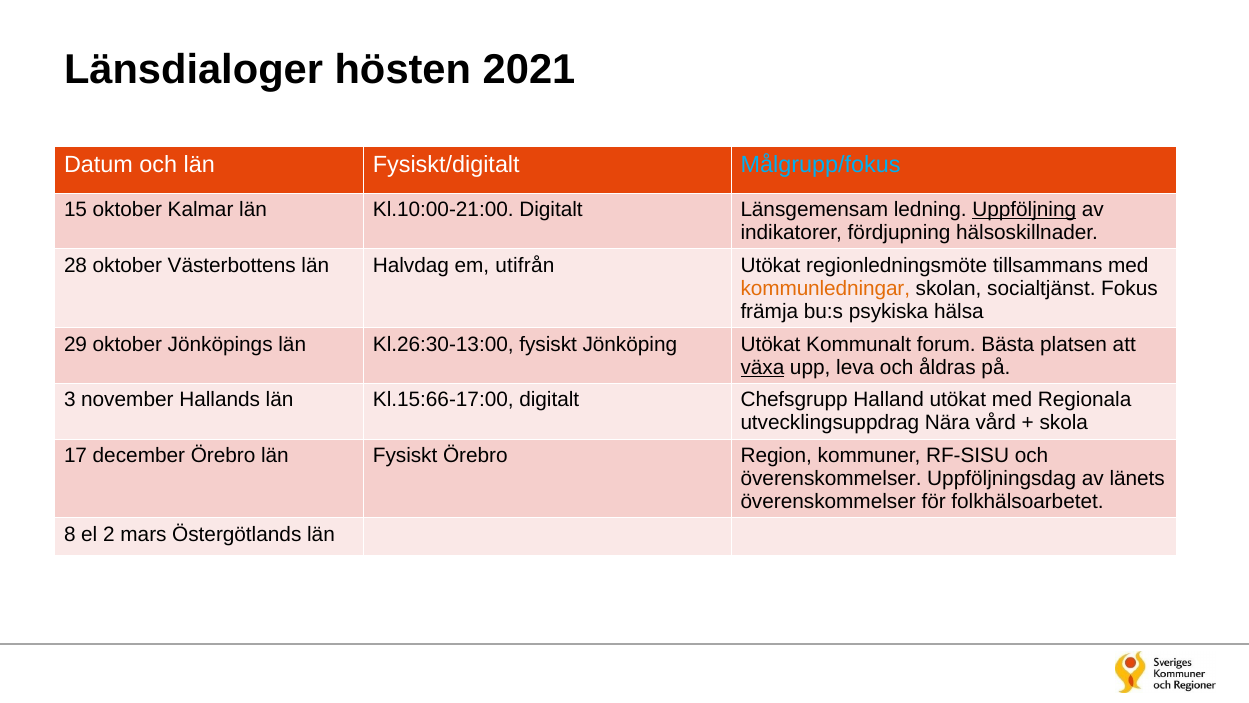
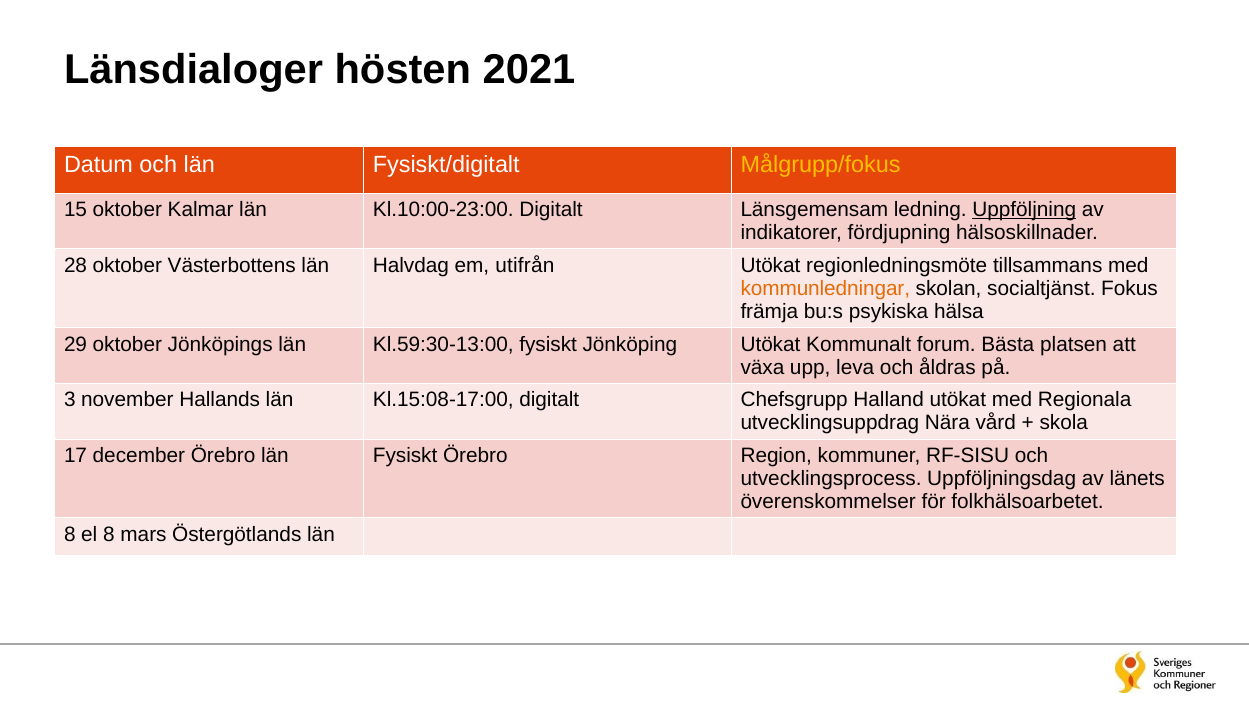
Målgrupp/fokus colour: light blue -> yellow
Kl.10:00-21:00: Kl.10:00-21:00 -> Kl.10:00-23:00
Kl.26:30-13:00: Kl.26:30-13:00 -> Kl.59:30-13:00
växa underline: present -> none
Kl.15:66-17:00: Kl.15:66-17:00 -> Kl.15:08-17:00
överenskommelser at (831, 478): överenskommelser -> utvecklingsprocess
el 2: 2 -> 8
